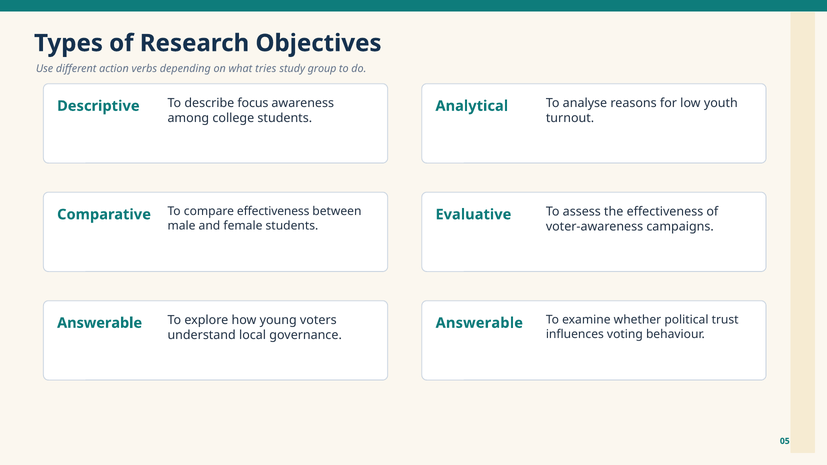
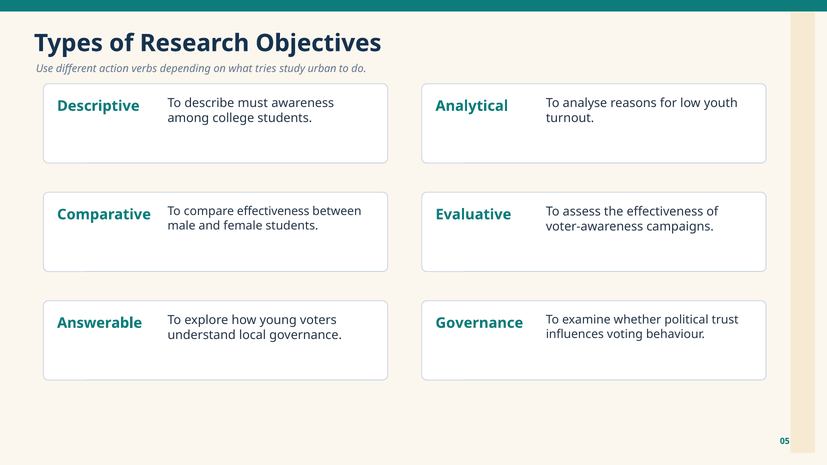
group: group -> urban
focus: focus -> must
Answerable at (479, 323): Answerable -> Governance
